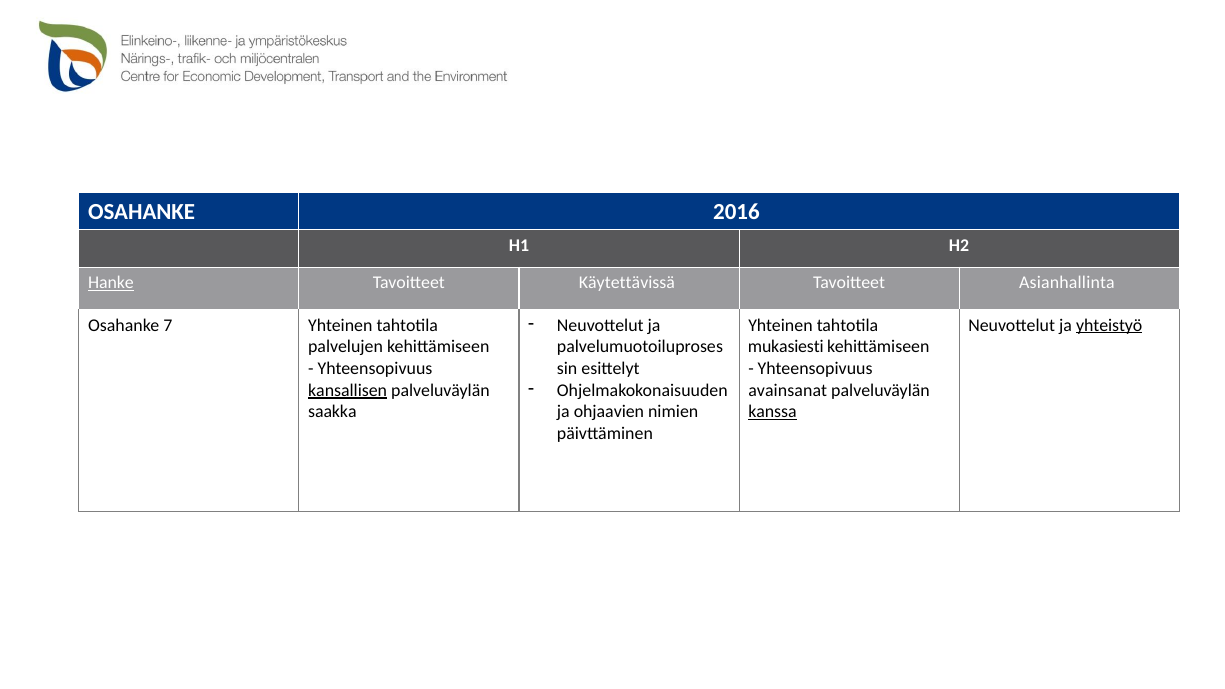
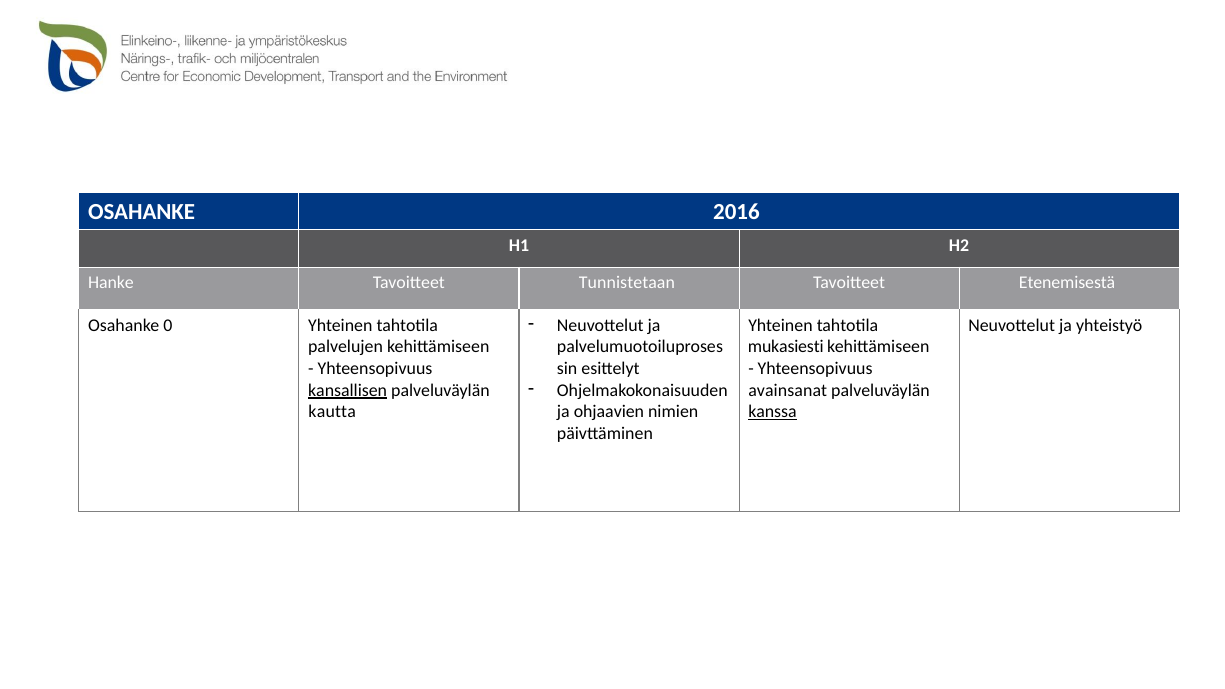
Hanke underline: present -> none
Käytettävissä: Käytettävissä -> Tunnistetaan
Asianhallinta: Asianhallinta -> Etenemisestä
7: 7 -> 0
yhteistyö underline: present -> none
saakka: saakka -> kautta
